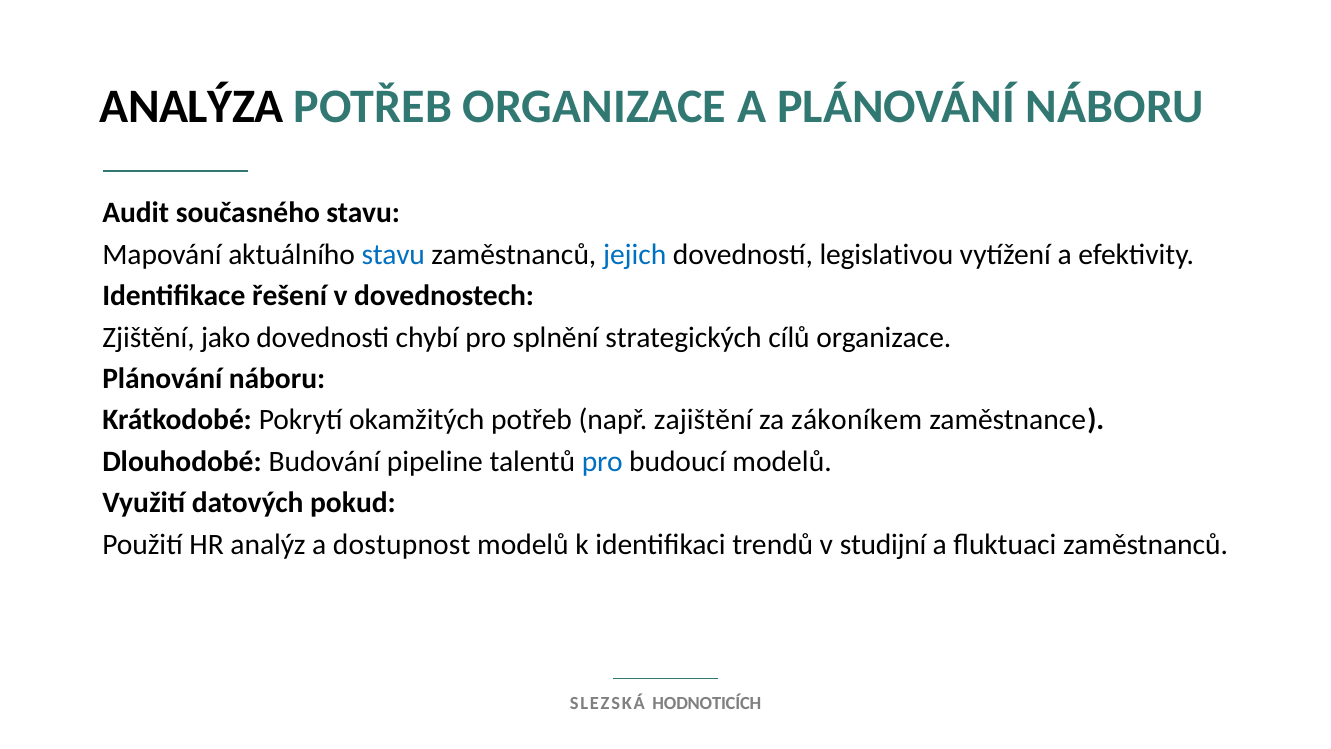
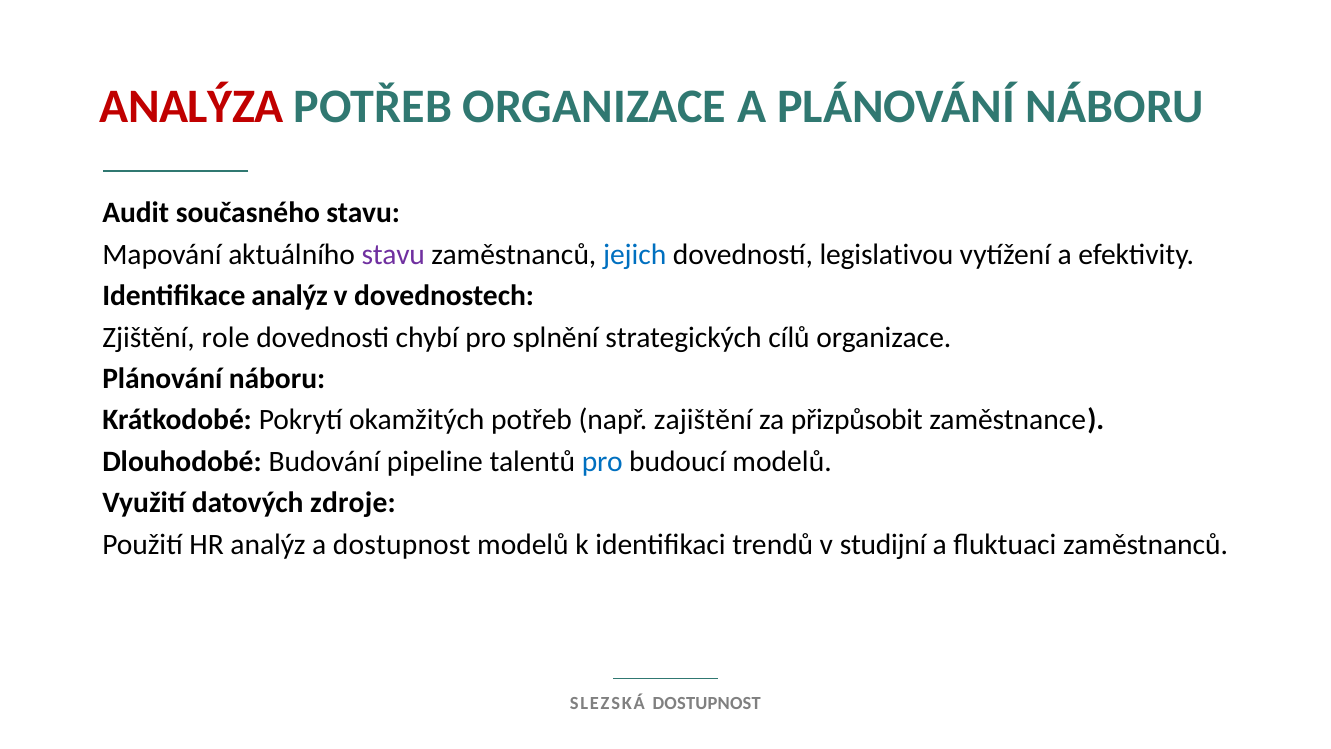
ANALÝZA colour: black -> red
stavu at (393, 254) colour: blue -> purple
Identifikace řešení: řešení -> analýz
jako: jako -> role
zákoníkem: zákoníkem -> přizpůsobit
pokud: pokud -> zdroje
SLEZSKÁ HODNOTICÍCH: HODNOTICÍCH -> DOSTUPNOST
